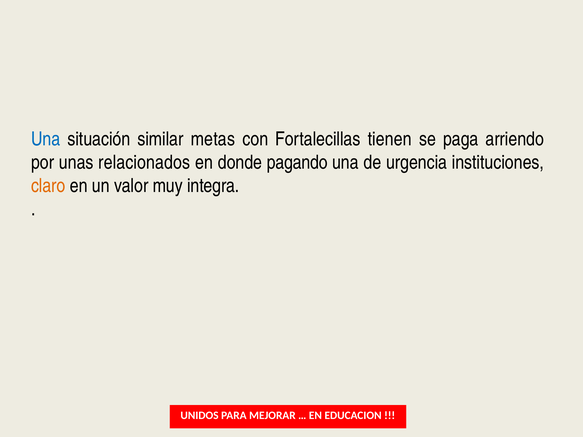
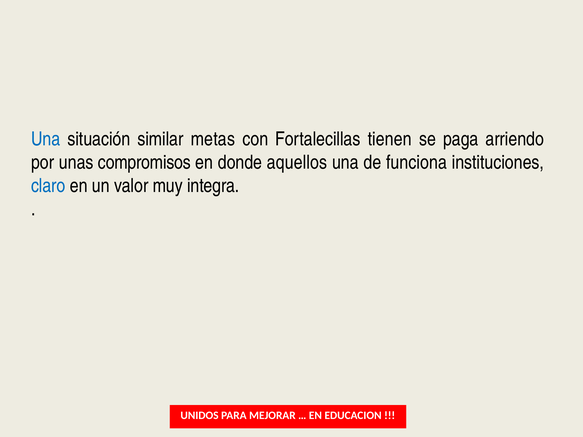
relacionados: relacionados -> compromisos
pagando: pagando -> aquellos
urgencia: urgencia -> funciona
claro colour: orange -> blue
